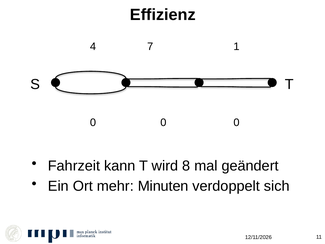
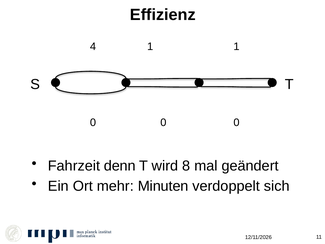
4 7: 7 -> 1
kann: kann -> denn
